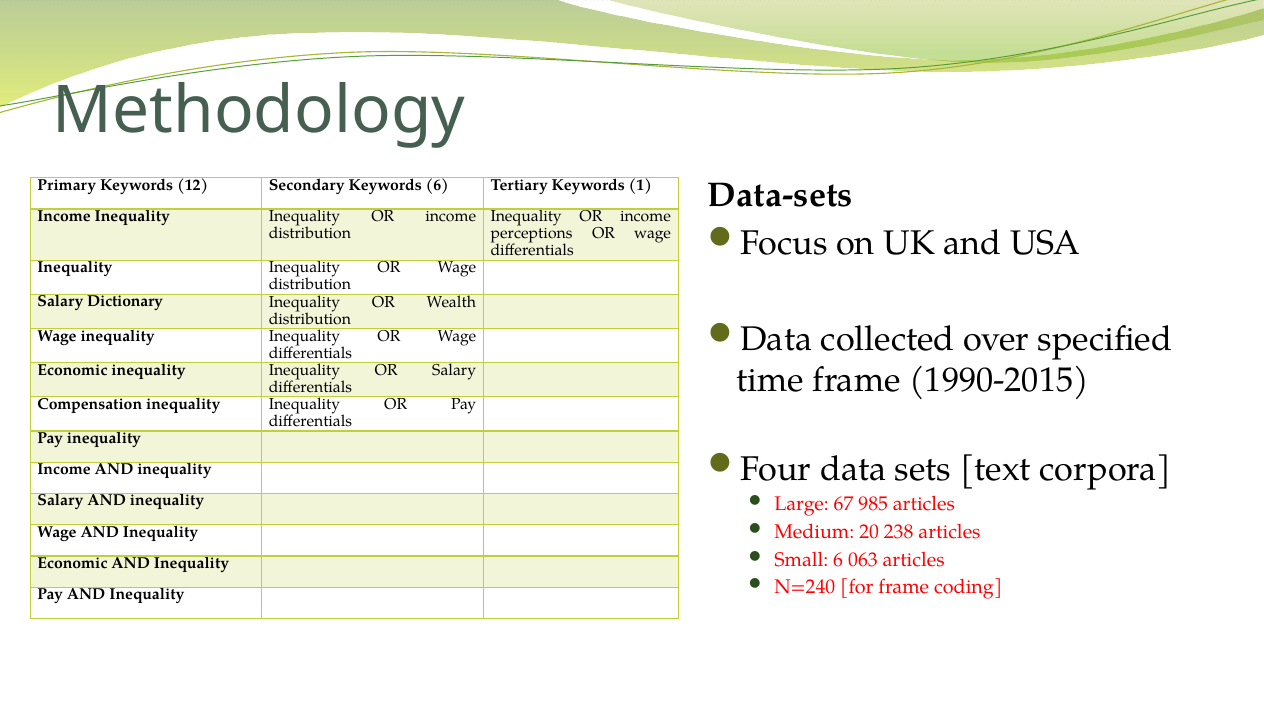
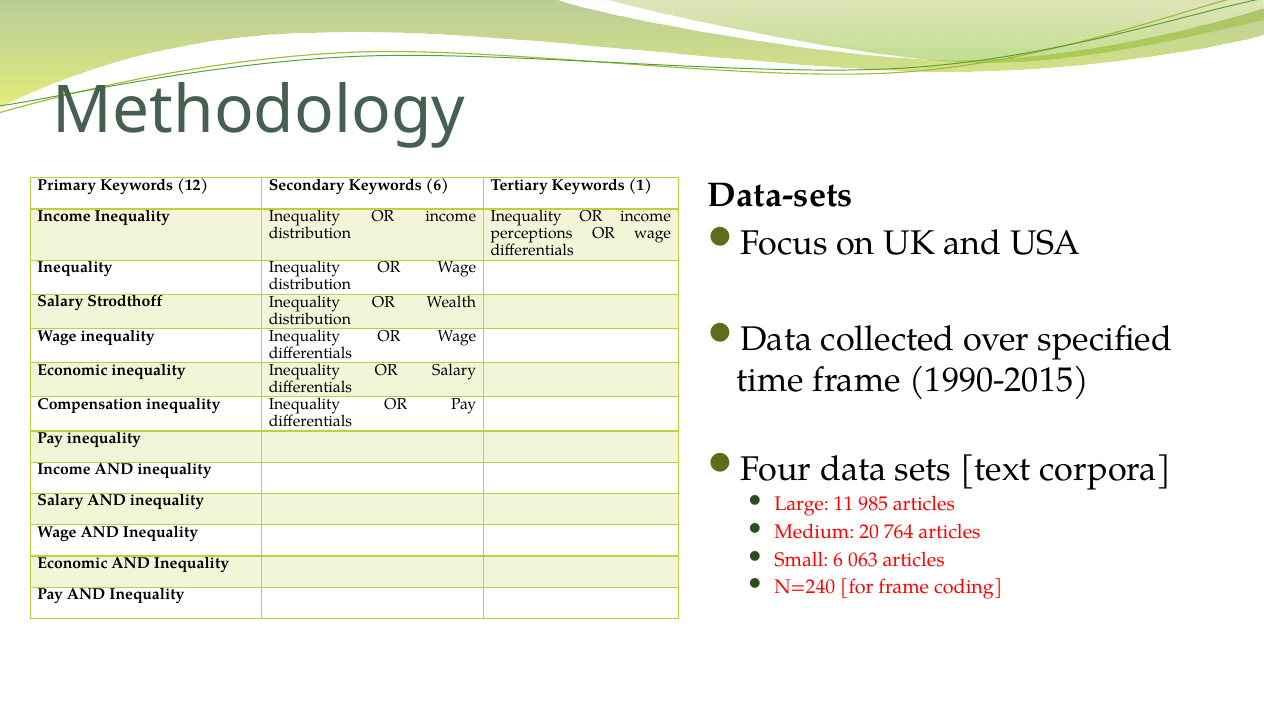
Dictionary: Dictionary -> Strodthoff
67: 67 -> 11
238: 238 -> 764
